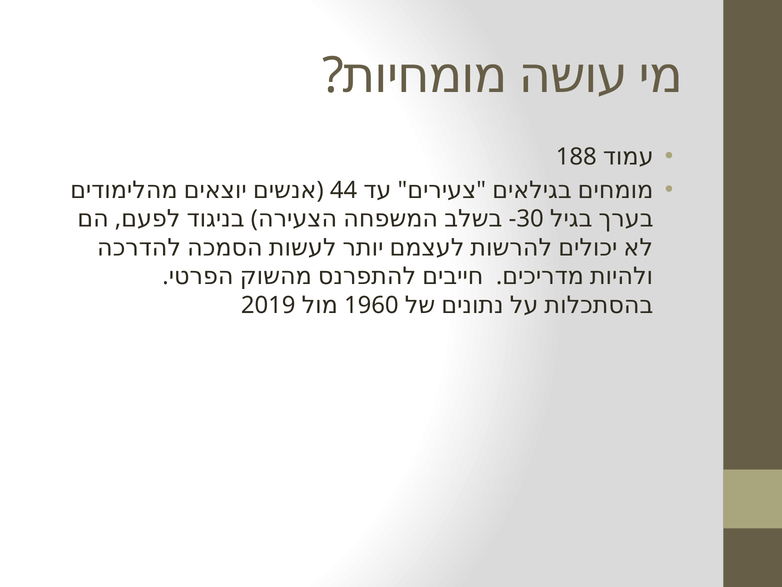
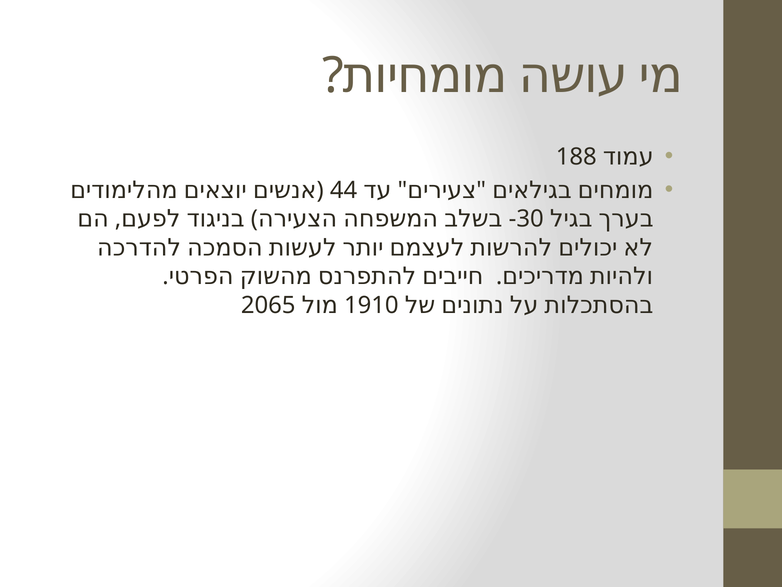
2019: 2019 -> 2065
1960: 1960 -> 1910
